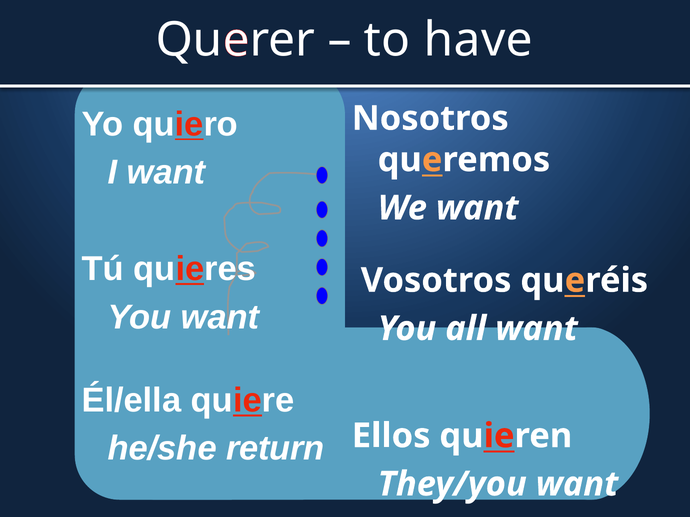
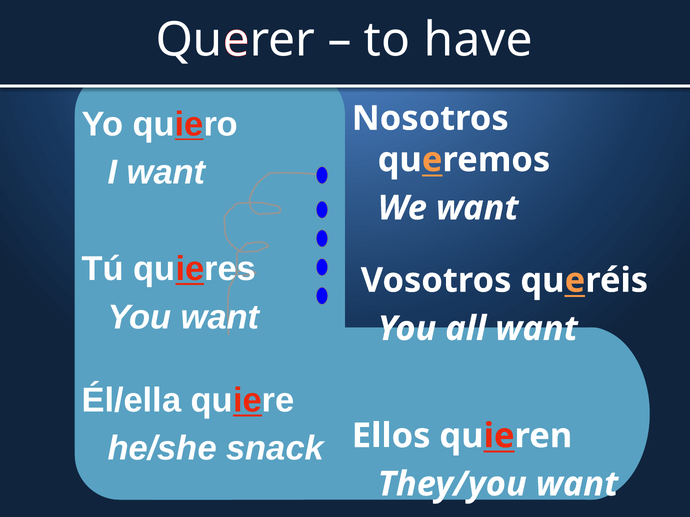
return: return -> snack
